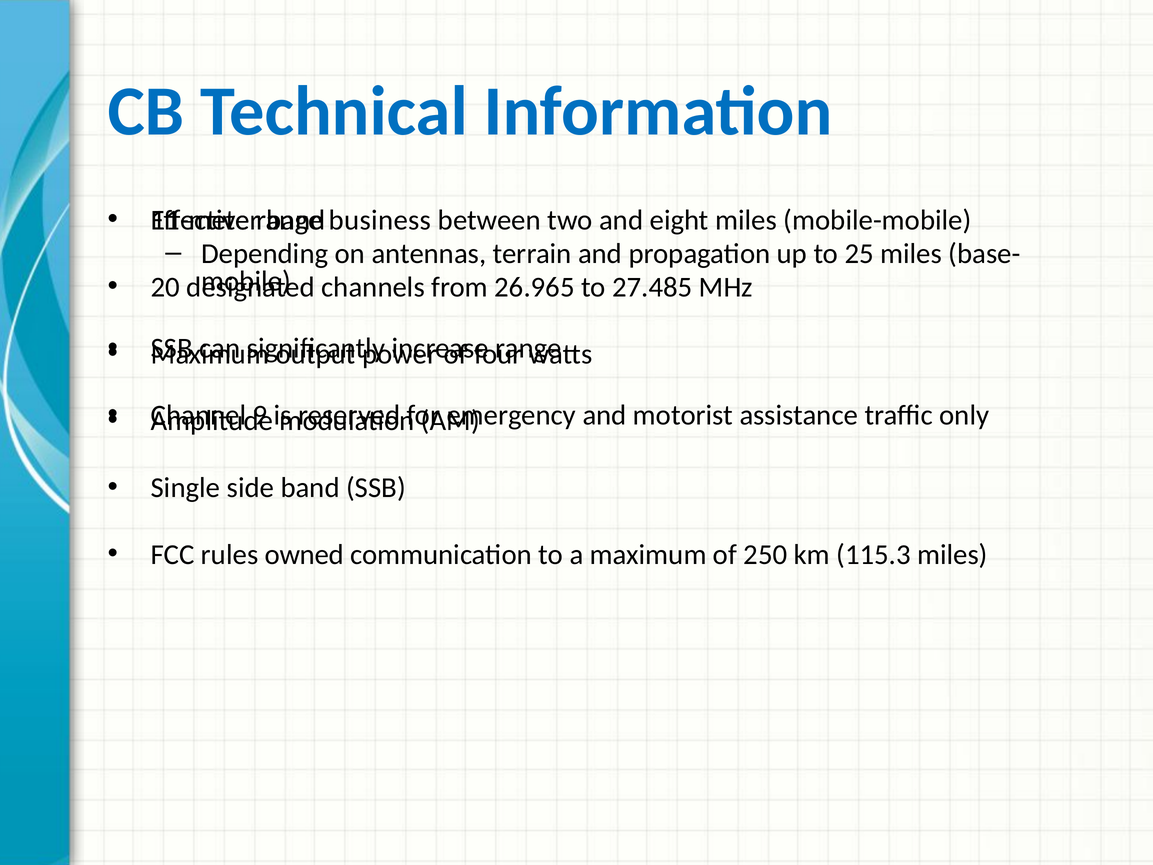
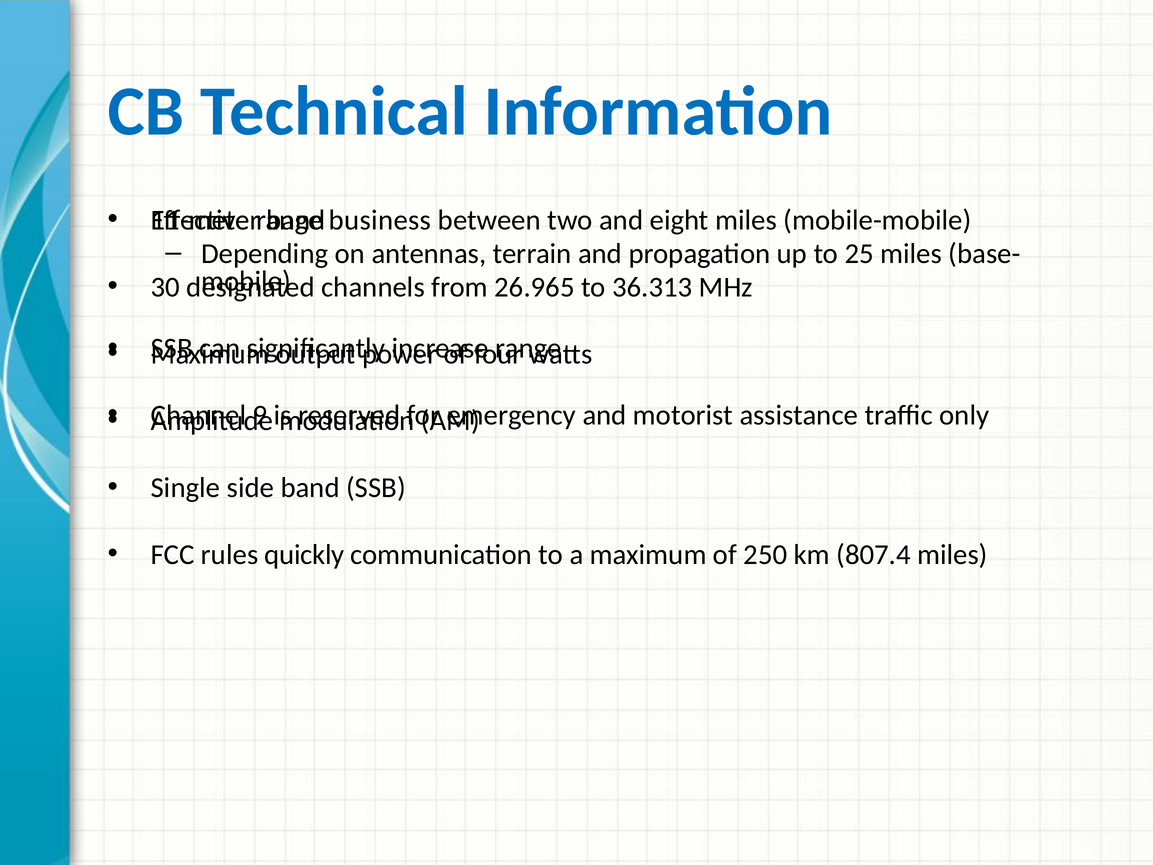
20: 20 -> 30
27.485: 27.485 -> 36.313
owned: owned -> quickly
115.3: 115.3 -> 807.4
